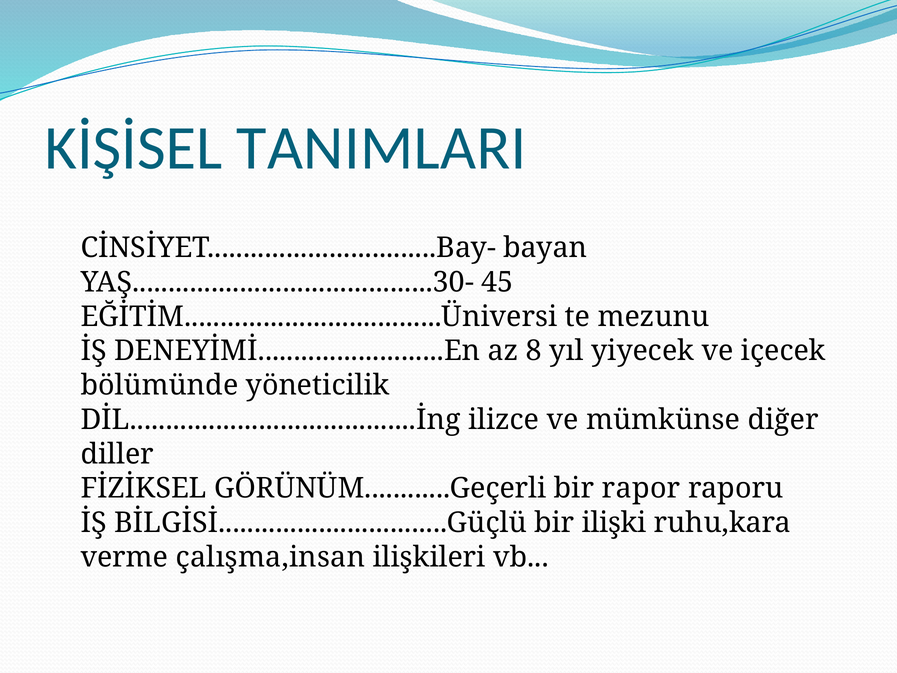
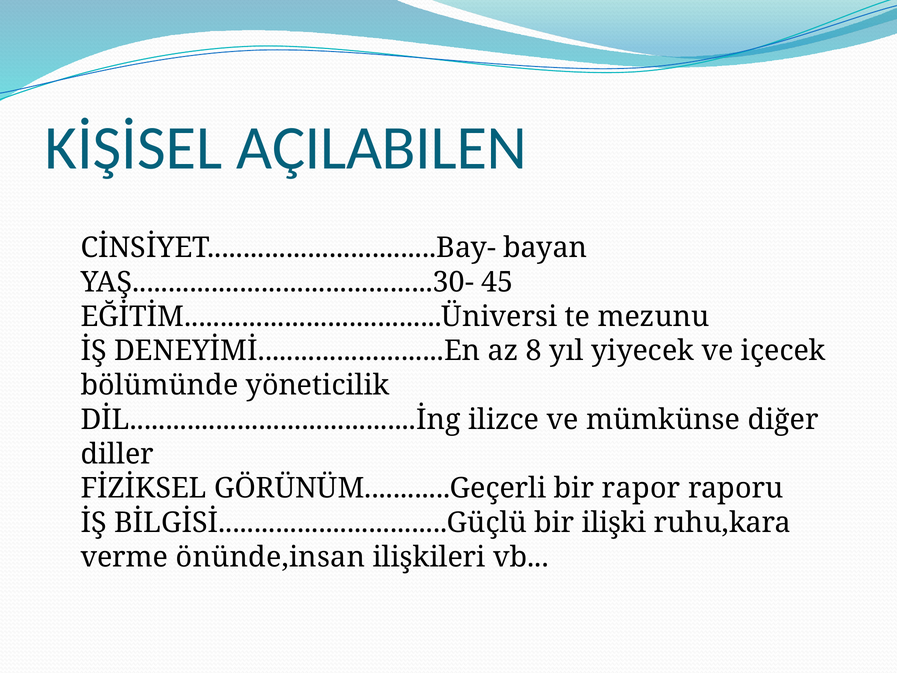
TANIMLARI: TANIMLARI -> AÇILABILEN
çalışma,insan: çalışma,insan -> önünde,insan
